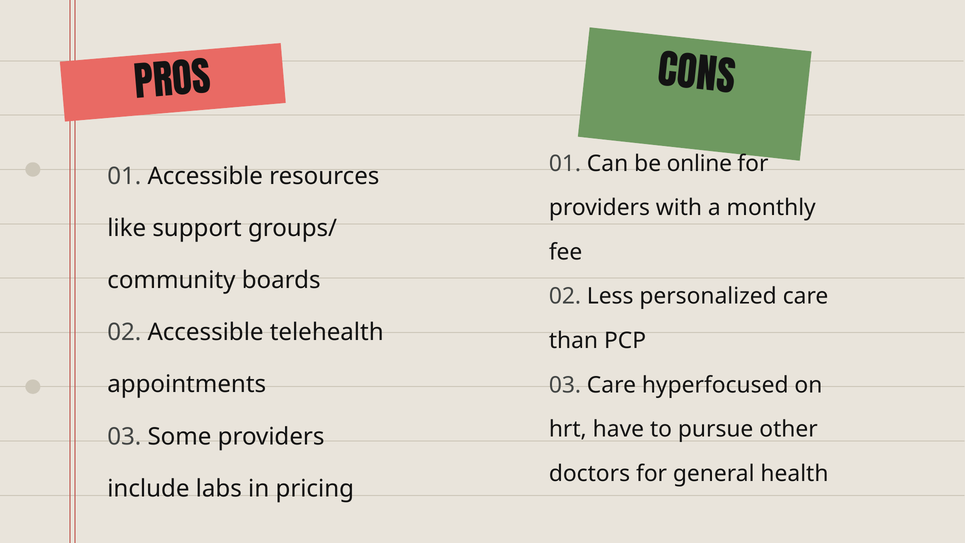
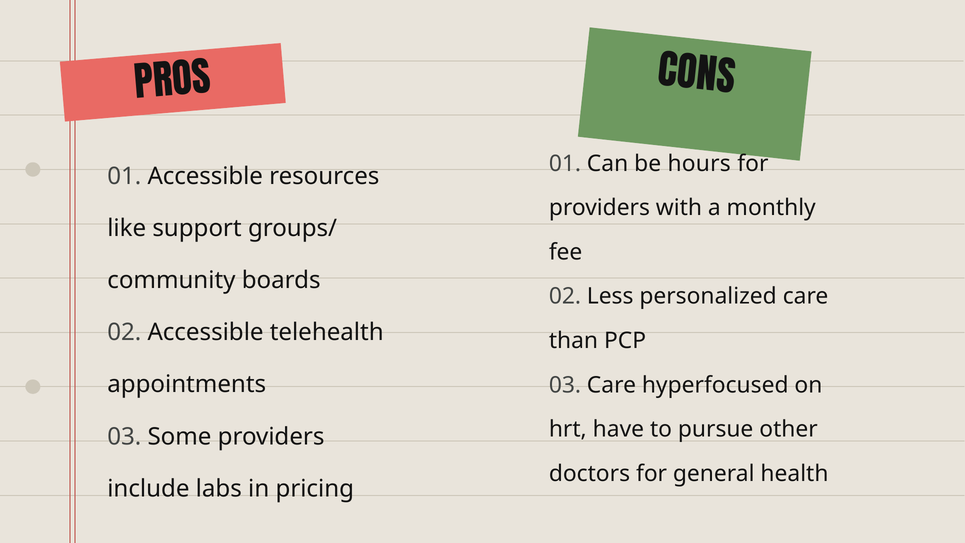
online: online -> hours
